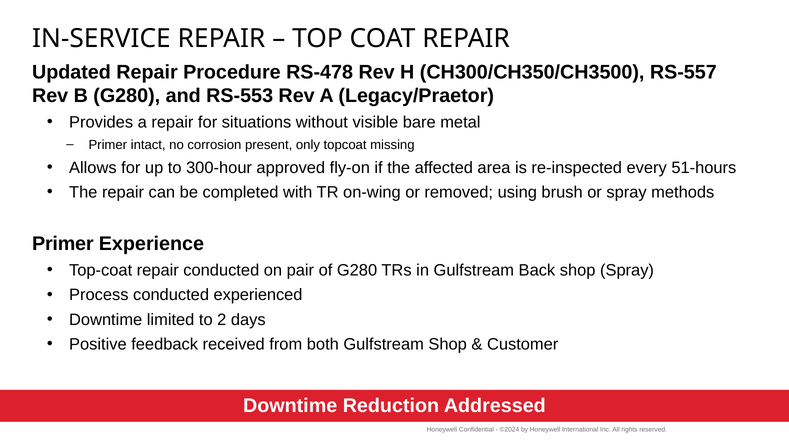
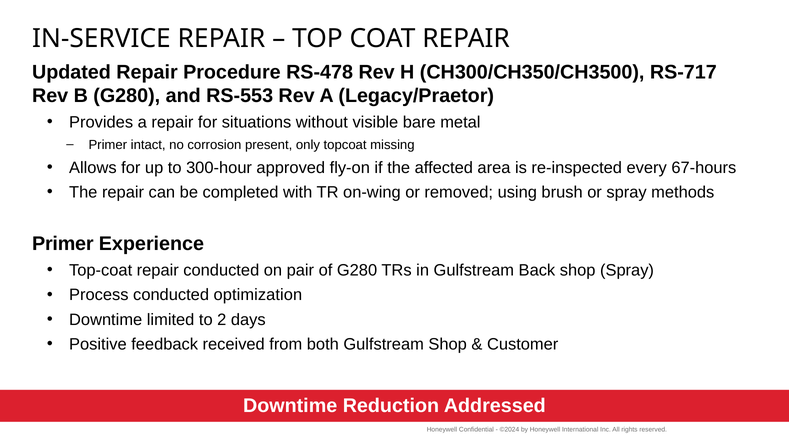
RS-557: RS-557 -> RS-717
51-hours: 51-hours -> 67-hours
experienced: experienced -> optimization
